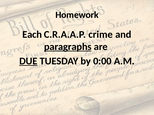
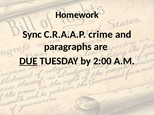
Each: Each -> Sync
paragraphs underline: present -> none
0:00: 0:00 -> 2:00
